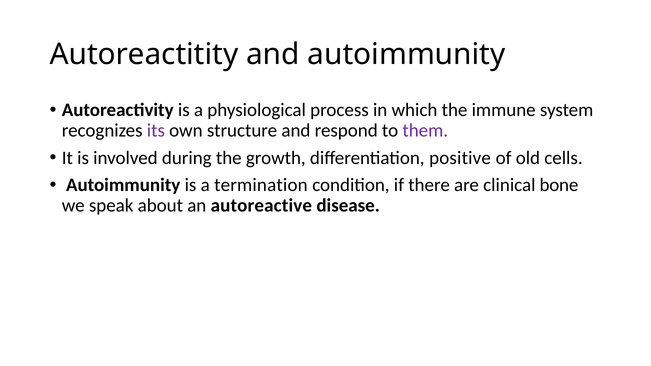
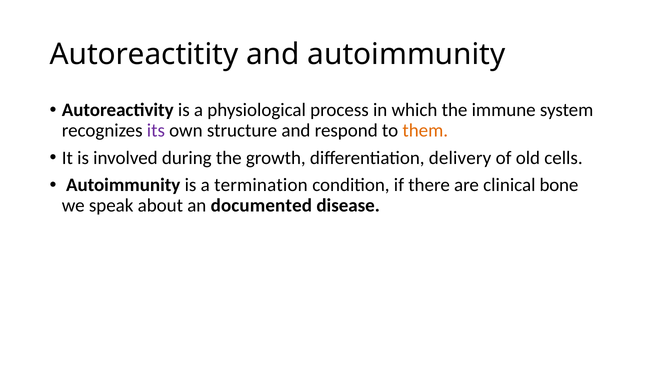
them colour: purple -> orange
positive: positive -> delivery
autoreactive: autoreactive -> documented
